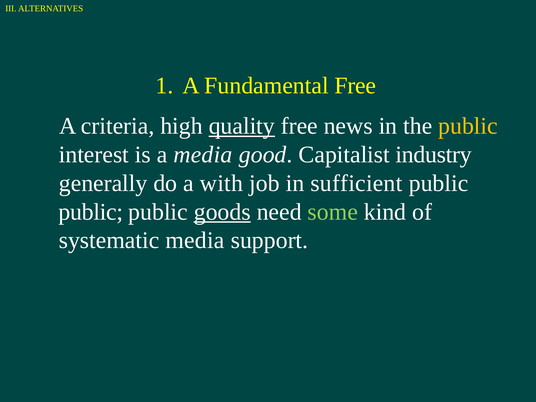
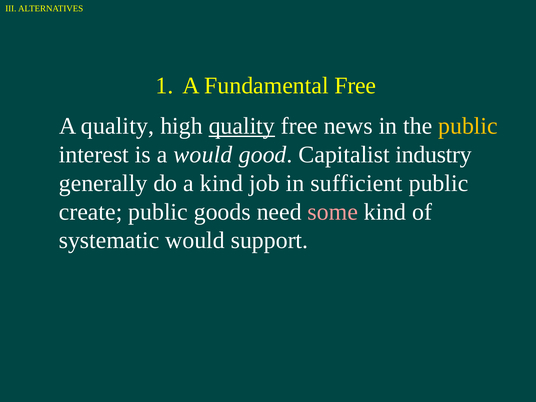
A criteria: criteria -> quality
a media: media -> would
a with: with -> kind
public at (91, 212): public -> create
goods underline: present -> none
some colour: light green -> pink
systematic media: media -> would
